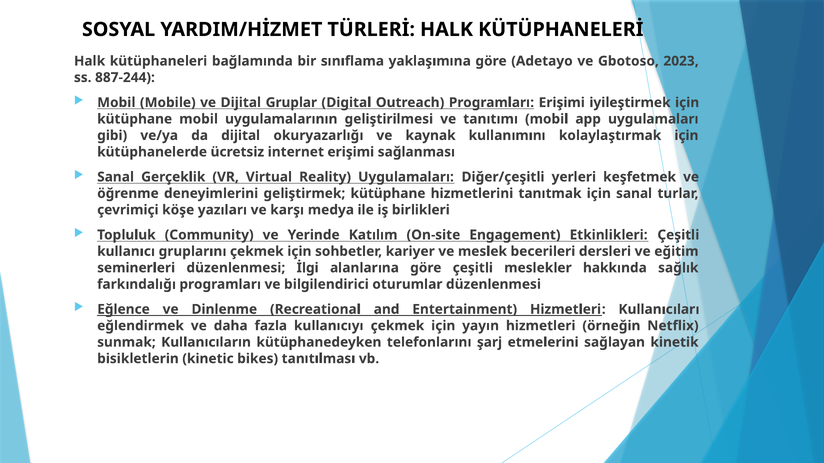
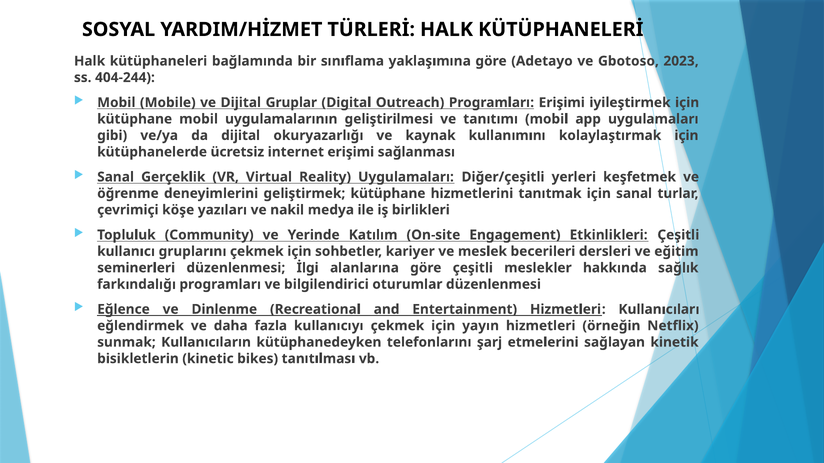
887-244: 887-244 -> 404-244
karşı: karşı -> nakil
